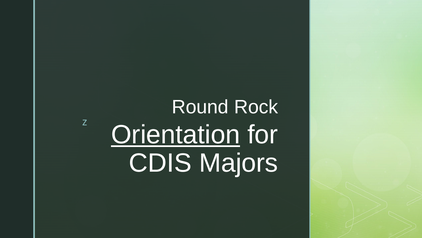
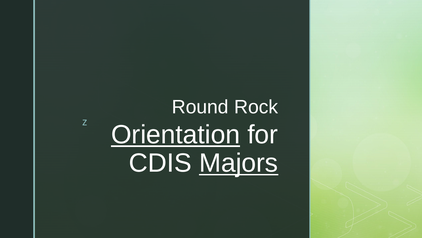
Majors underline: none -> present
